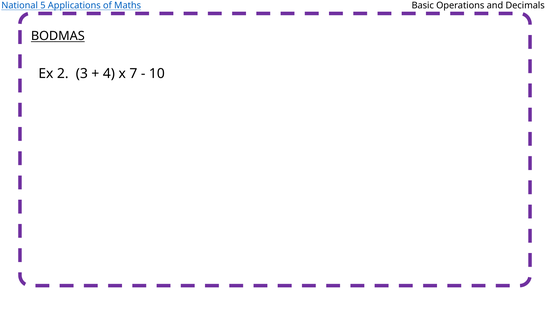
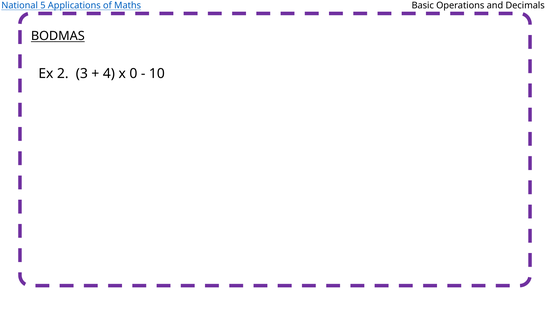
7: 7 -> 0
